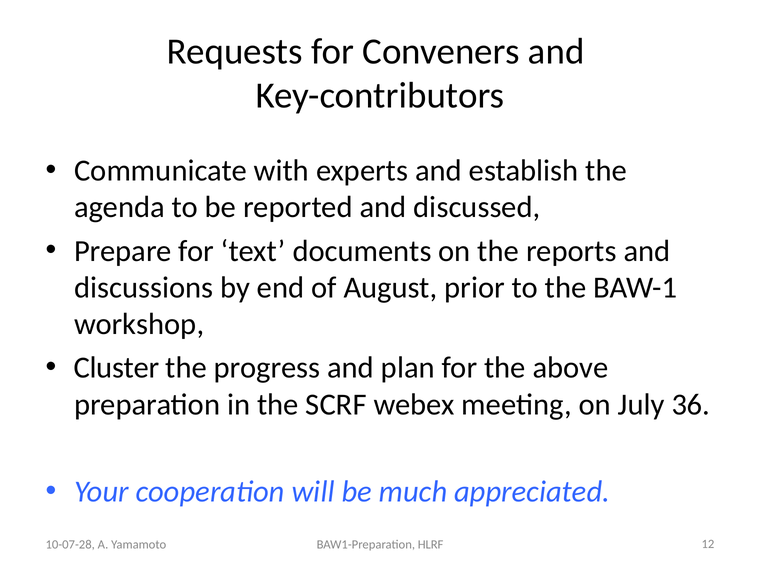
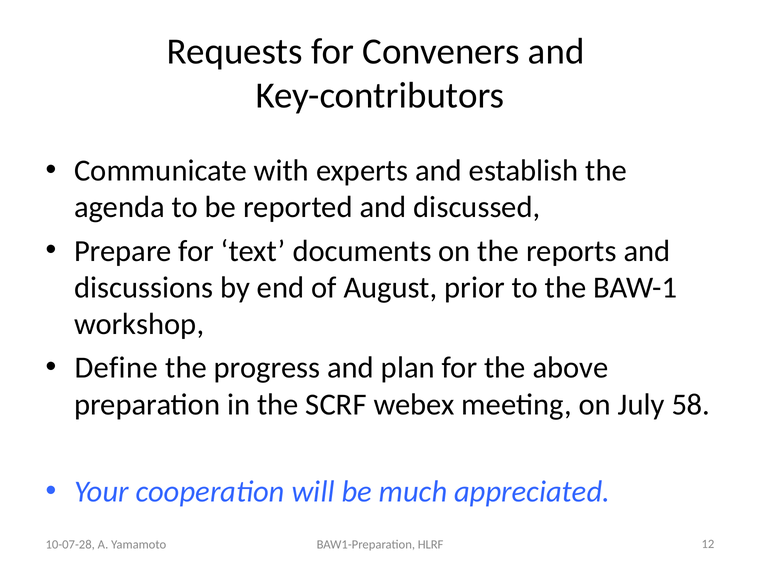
Cluster: Cluster -> Define
36: 36 -> 58
